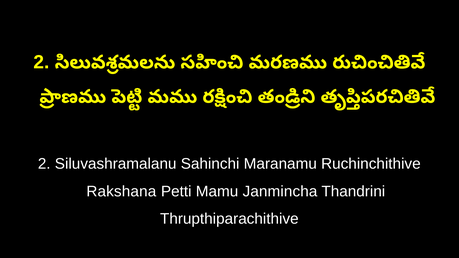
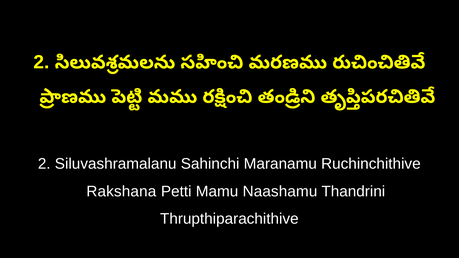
Janmincha: Janmincha -> Naashamu
